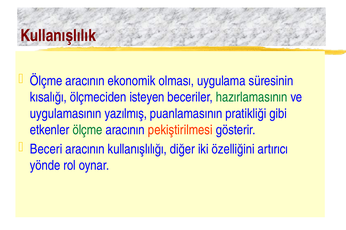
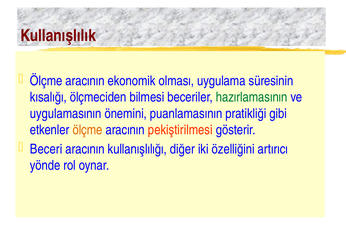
isteyen: isteyen -> bilmesi
yazılmış: yazılmış -> önemini
ölçme at (87, 130) colour: green -> orange
